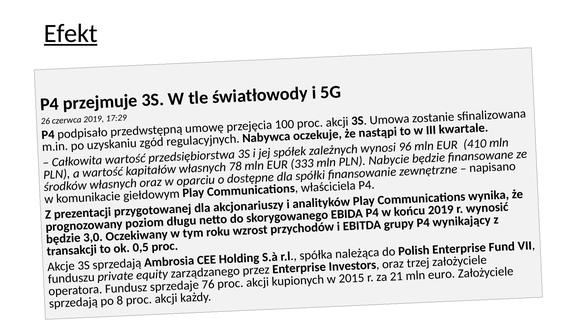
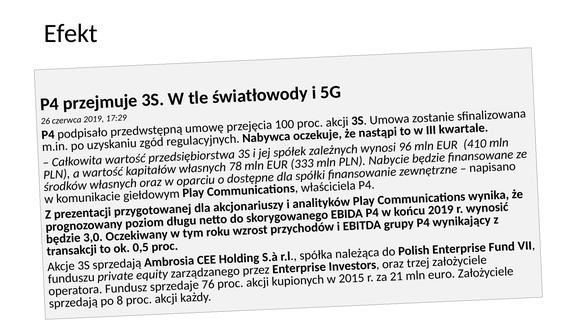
Efekt underline: present -> none
